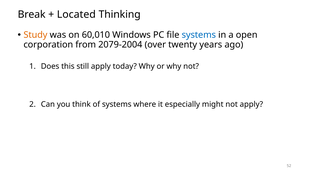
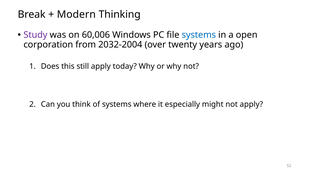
Located: Located -> Modern
Study colour: orange -> purple
60,010: 60,010 -> 60,006
2079-2004: 2079-2004 -> 2032-2004
